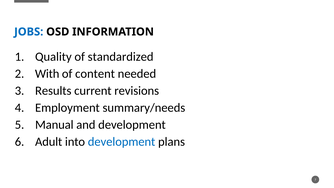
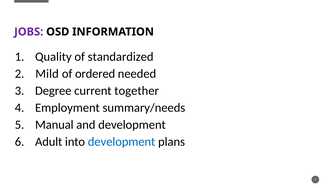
JOBS colour: blue -> purple
With: With -> Mild
content: content -> ordered
Results: Results -> Degree
revisions: revisions -> together
